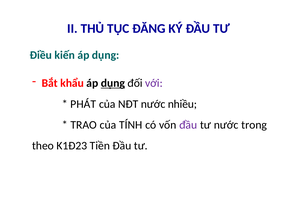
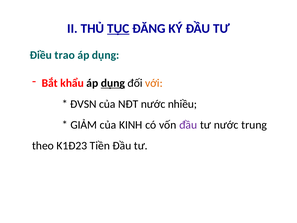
TỤC underline: none -> present
kiến: kiến -> trao
với colour: purple -> orange
PHÁT: PHÁT -> ĐVSN
TRAO: TRAO -> GIẢM
TÍNH: TÍNH -> KINH
trong: trong -> trung
